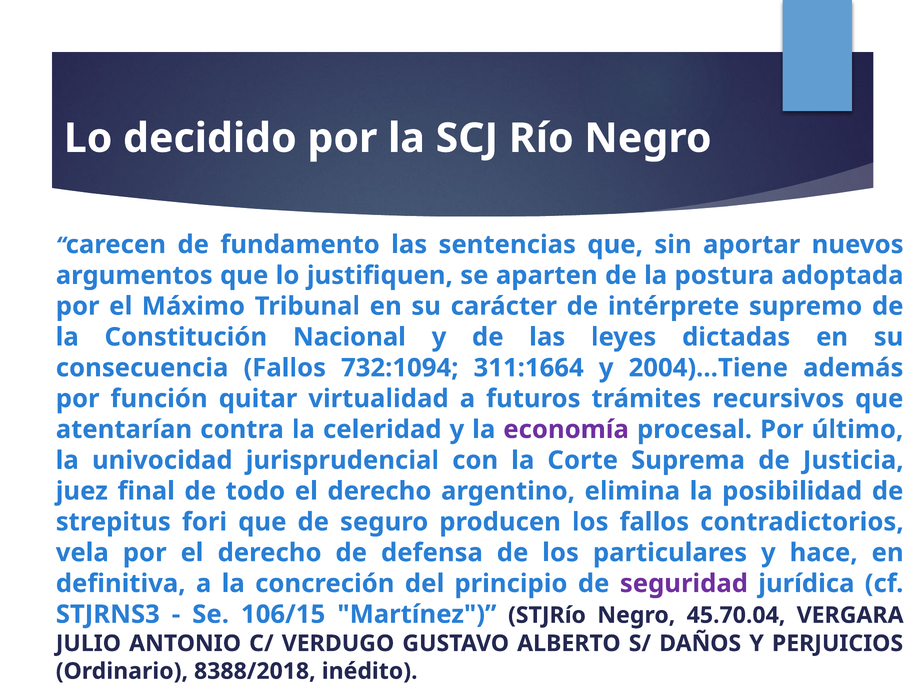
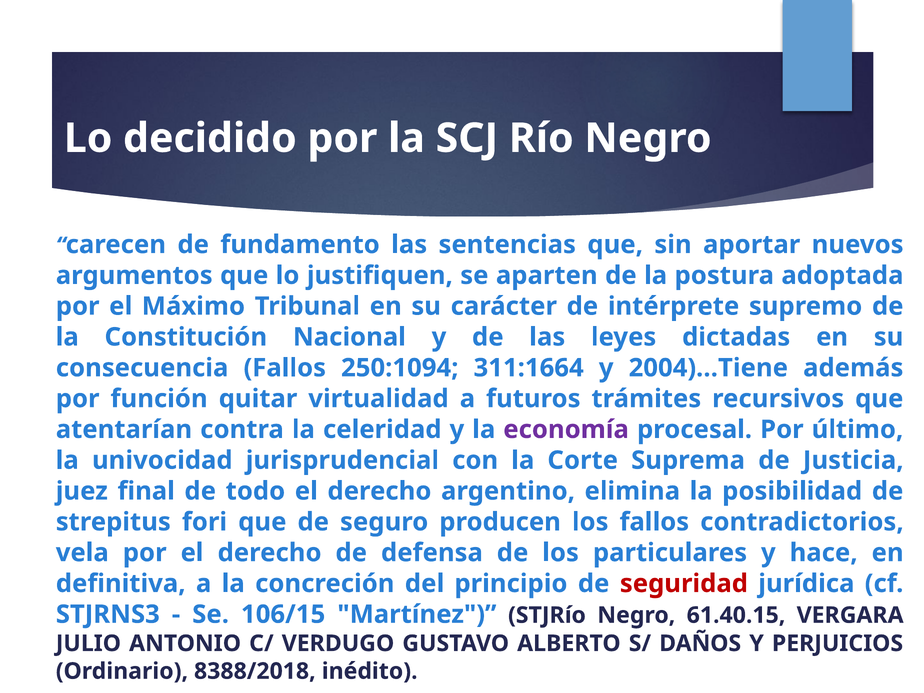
732:1094: 732:1094 -> 250:1094
seguridad colour: purple -> red
45.70.04: 45.70.04 -> 61.40.15
